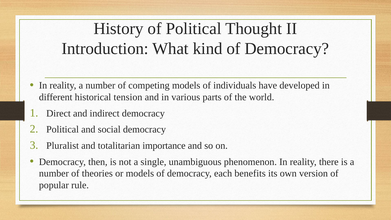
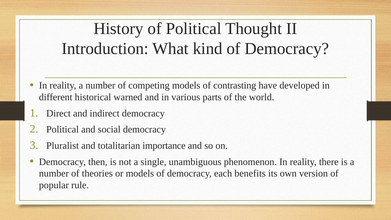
individuals: individuals -> contrasting
tension: tension -> warned
